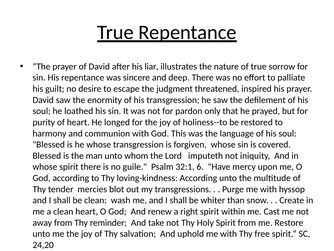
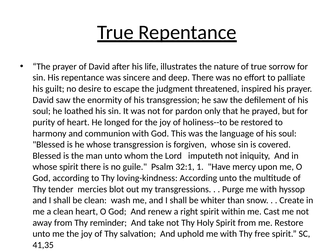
liar: liar -> life
6: 6 -> 1
24,20: 24,20 -> 41,35
